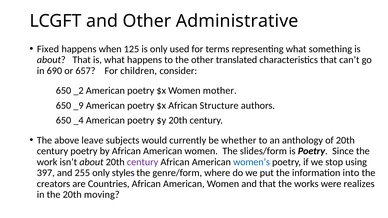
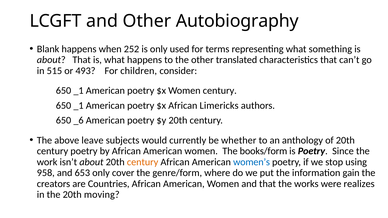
Administrative: Administrative -> Autobiography
Fixed: Fixed -> Blank
125: 125 -> 252
690: 690 -> 515
657: 657 -> 493
_2 at (79, 91): _2 -> _1
Women mother: mother -> century
_9 at (79, 106): _9 -> _1
Structure: Structure -> Limericks
_4: _4 -> _6
slides/form: slides/form -> books/form
century at (143, 162) colour: purple -> orange
397: 397 -> 958
255: 255 -> 653
styles: styles -> cover
into: into -> gain
